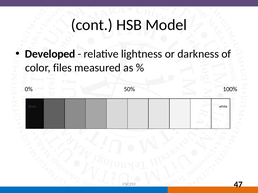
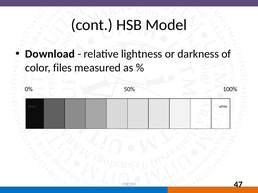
Developed: Developed -> Download
